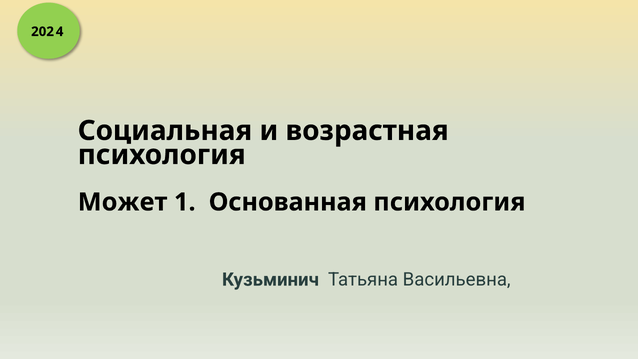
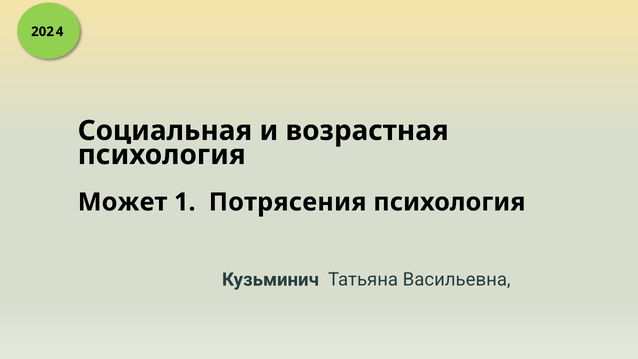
Основанная: Основанная -> Потрясения
